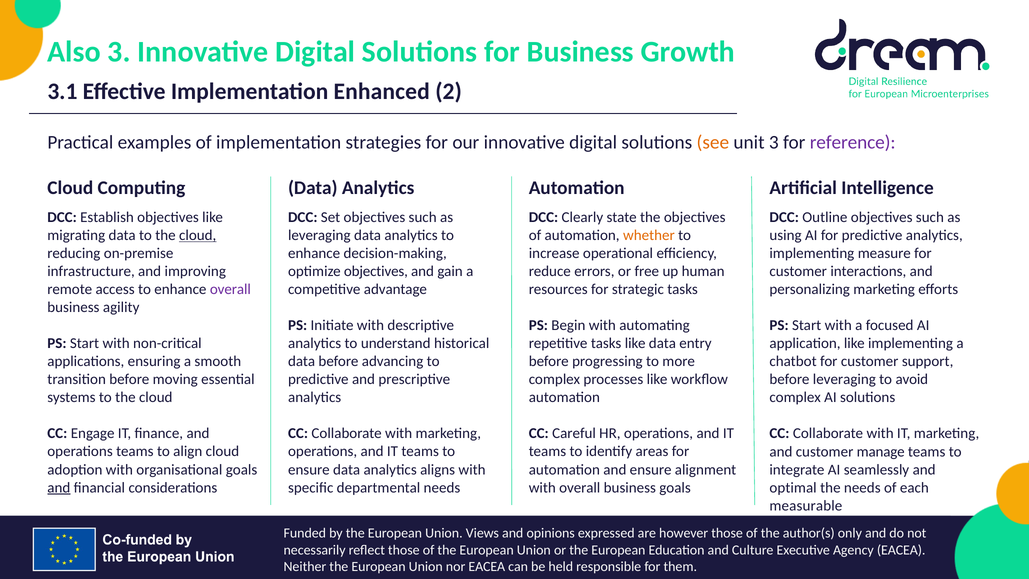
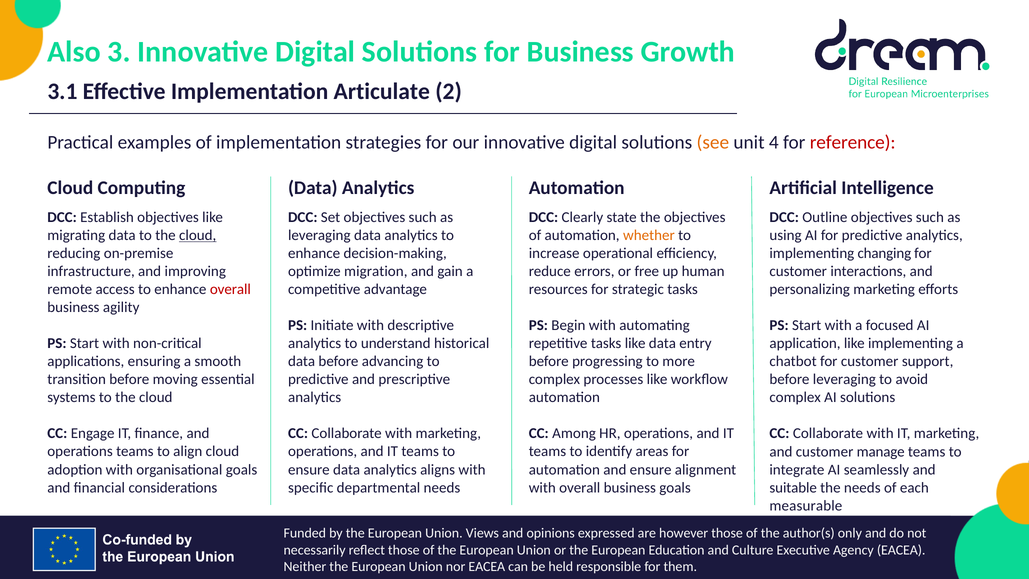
Enhanced: Enhanced -> Articulate
unit 3: 3 -> 4
reference colour: purple -> red
measure: measure -> changing
optimize objectives: objectives -> migration
overall at (230, 289) colour: purple -> red
Careful: Careful -> Among
and at (59, 487) underline: present -> none
optimal: optimal -> suitable
